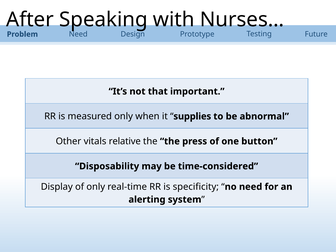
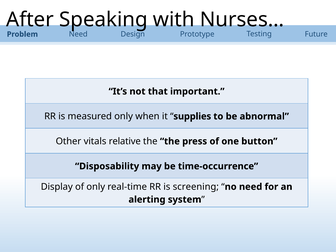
time-considered: time-considered -> time-occurrence
specificity: specificity -> screening
